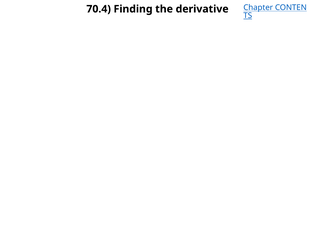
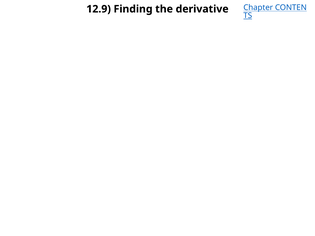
70.4: 70.4 -> 12.9
